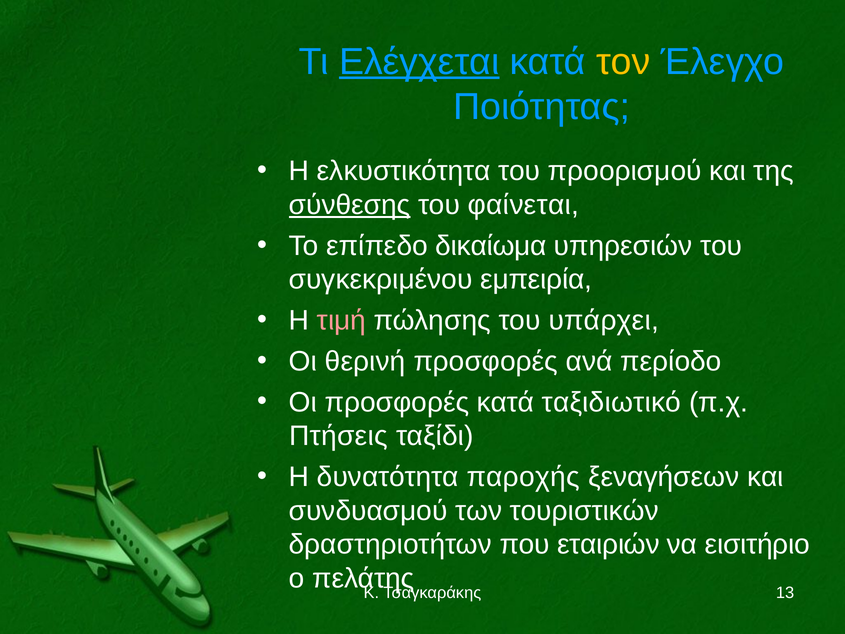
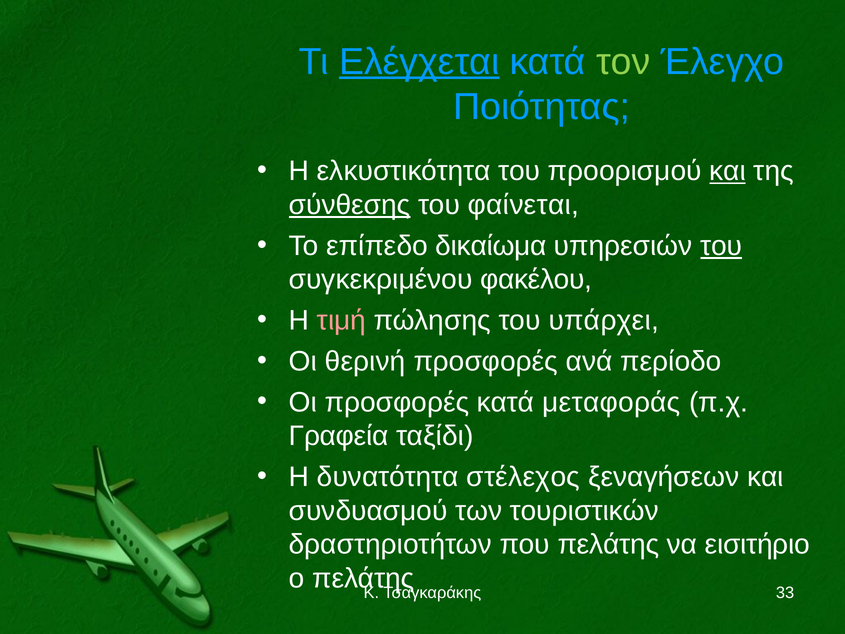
τον colour: yellow -> light green
και at (728, 171) underline: none -> present
του at (721, 246) underline: none -> present
εμπειρία: εμπειρία -> φακέλου
ταξιδιωτικό: ταξιδιωτικό -> μεταφοράς
Πτήσεις: Πτήσεις -> Γραφεία
παροχής: παροχής -> στέλεχος
που εταιριών: εταιριών -> πελάτης
13: 13 -> 33
